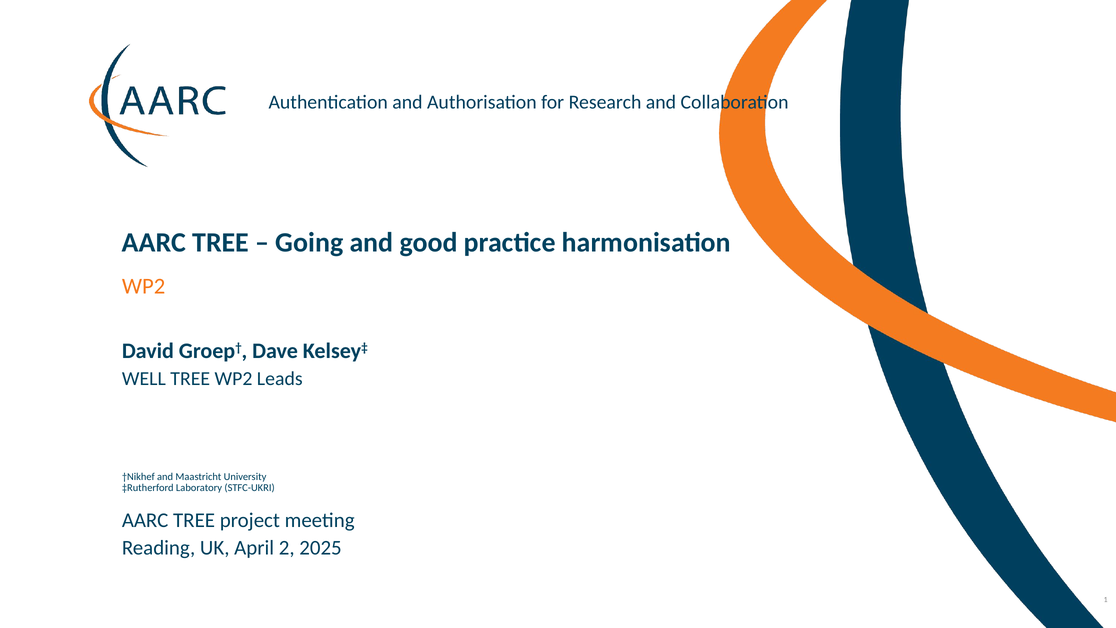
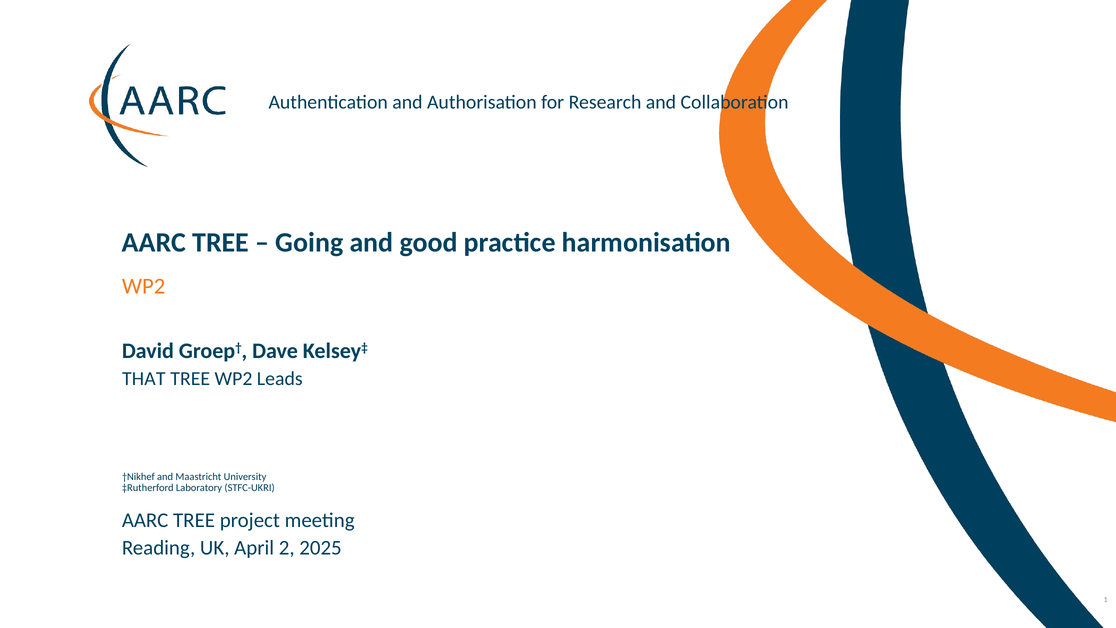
WELL: WELL -> THAT
